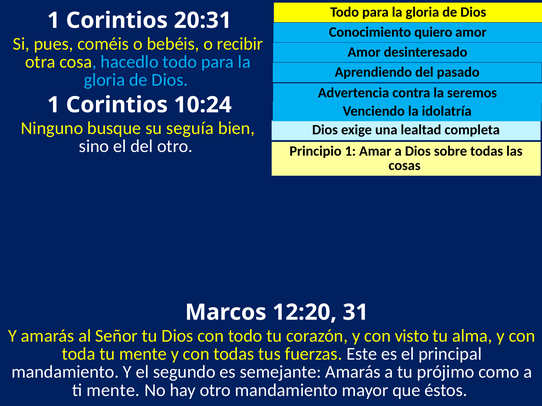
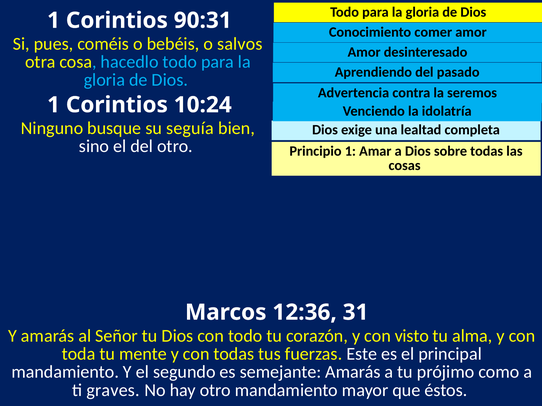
20:31: 20:31 -> 90:31
quiero: quiero -> comer
recibir: recibir -> salvos
12:20: 12:20 -> 12:36
ti mente: mente -> graves
